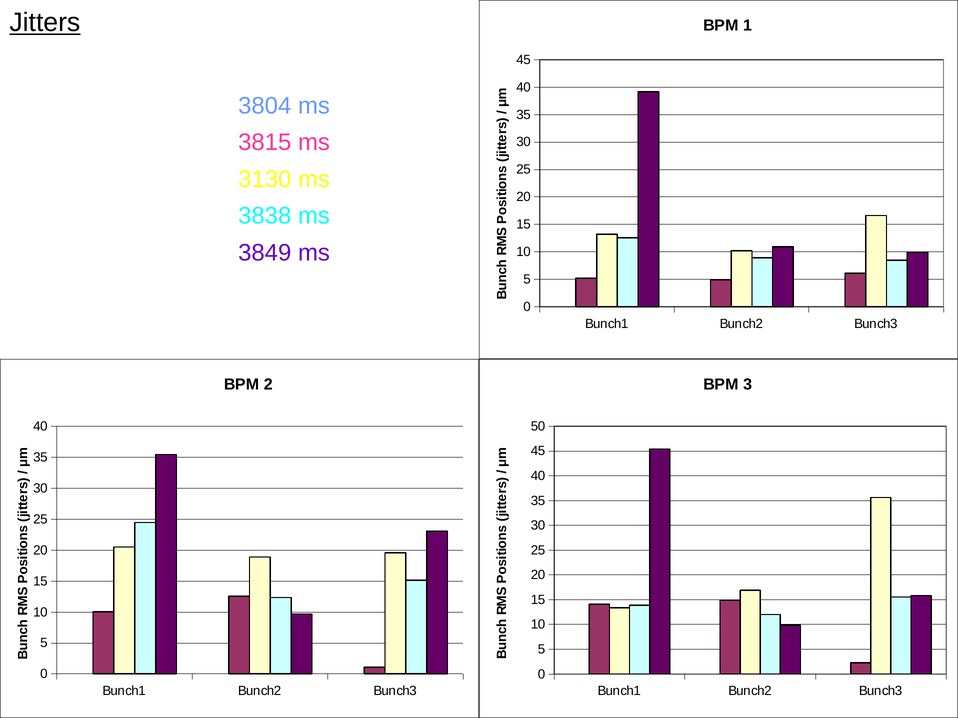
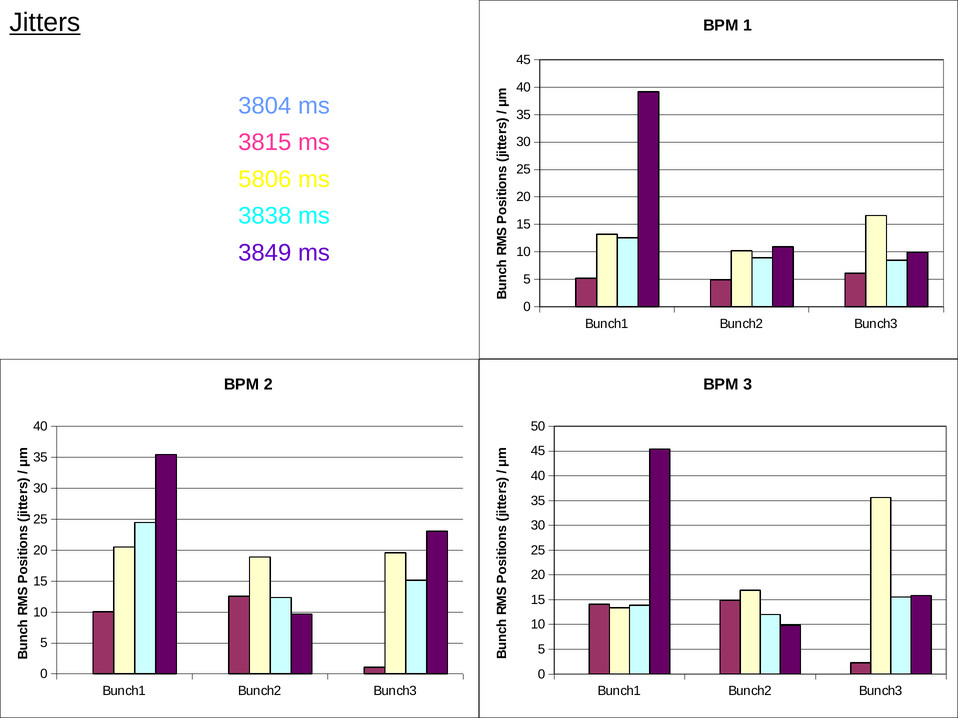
3130: 3130 -> 5806
